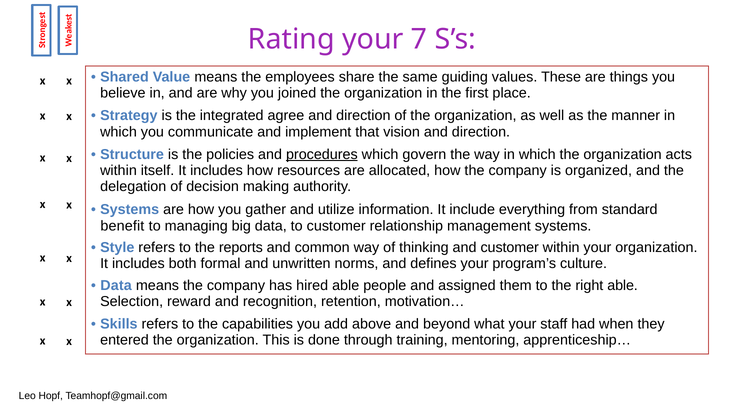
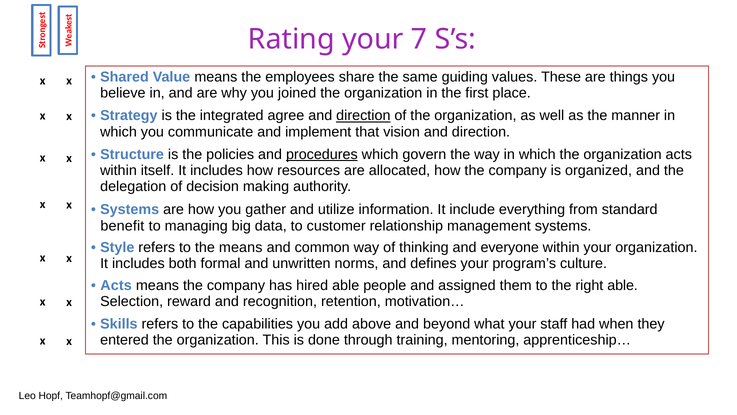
direction at (363, 116) underline: none -> present
the reports: reports -> means
and customer: customer -> everyone
Data at (116, 285): Data -> Acts
